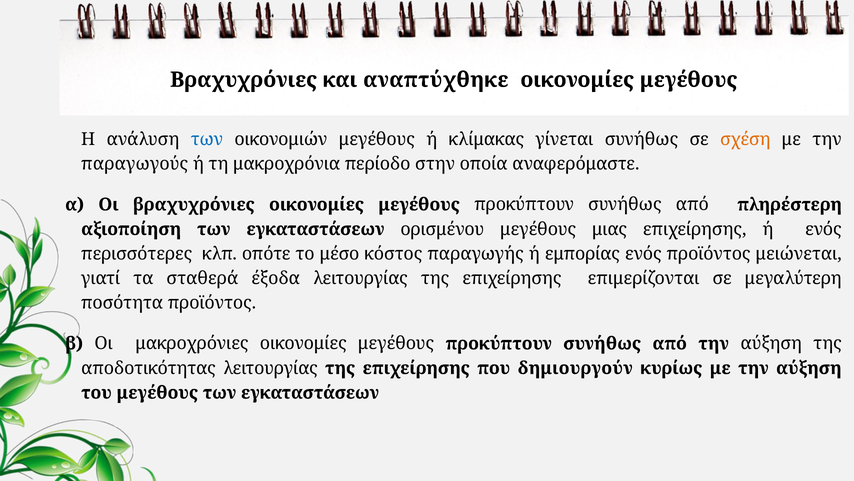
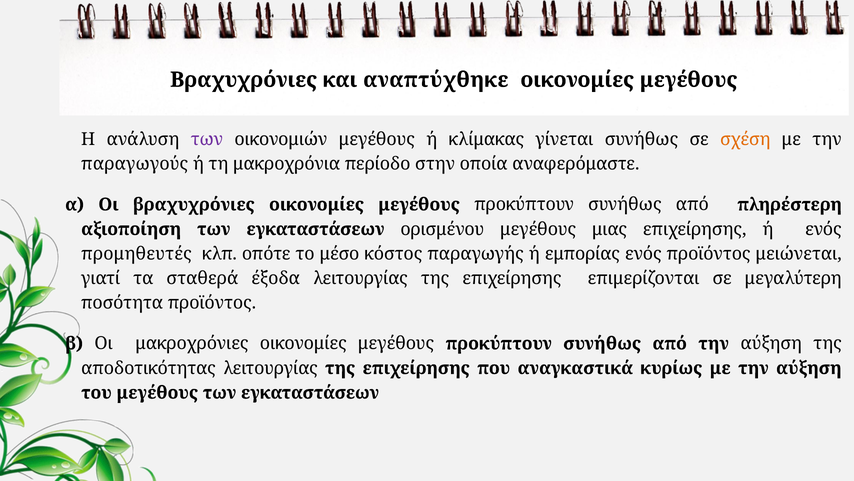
των at (207, 139) colour: blue -> purple
περισσότερες: περισσότερες -> προμηθευτές
δημιουργούν: δημιουργούν -> αναγκαστικά
